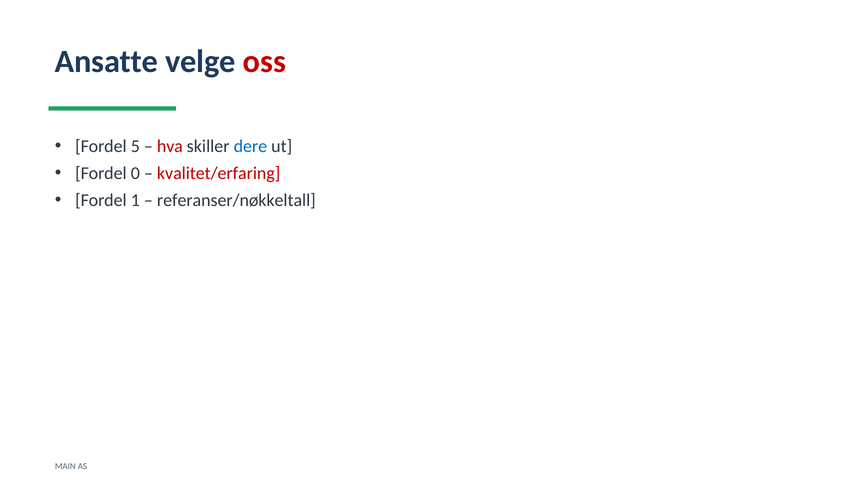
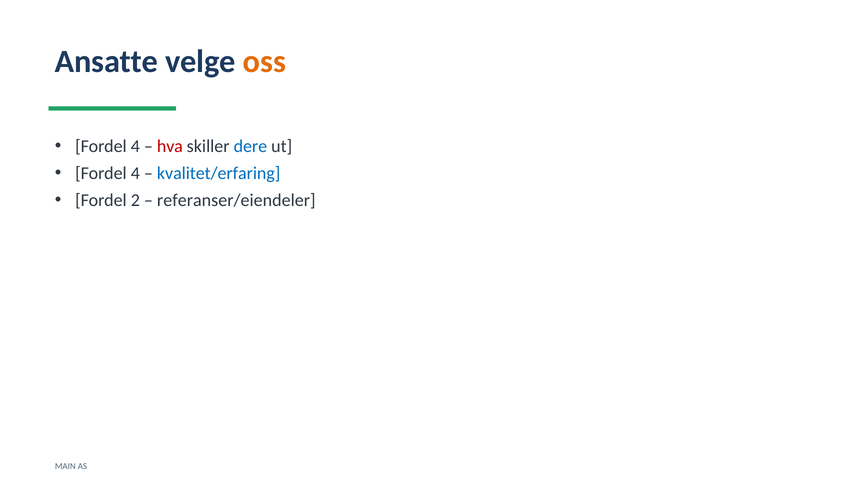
oss colour: red -> orange
5 at (135, 146): 5 -> 4
0 at (135, 173): 0 -> 4
kvalitet/erfaring colour: red -> blue
1: 1 -> 2
referanser/nøkkeltall: referanser/nøkkeltall -> referanser/eiendeler
